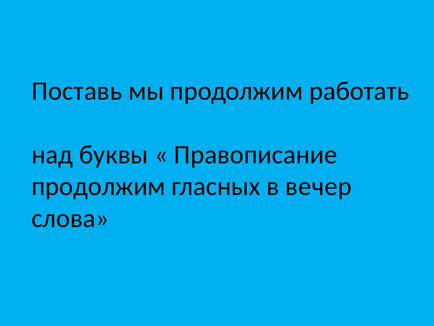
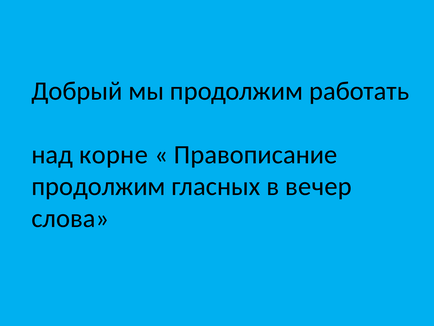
Поставь: Поставь -> Добрый
буквы: буквы -> корне
